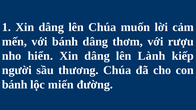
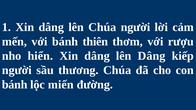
Chúa muốn: muốn -> người
bánh dâng: dâng -> thiên
lên Lành: Lành -> Dâng
